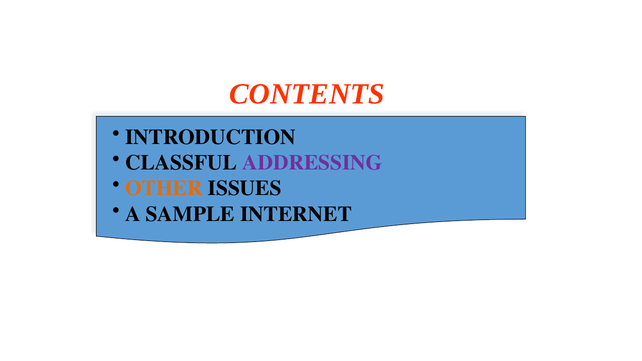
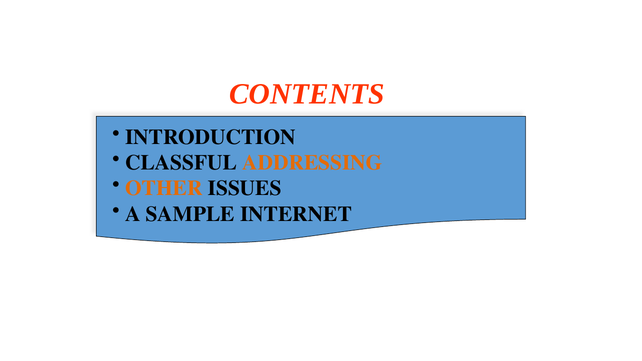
ADDRESSING colour: purple -> orange
